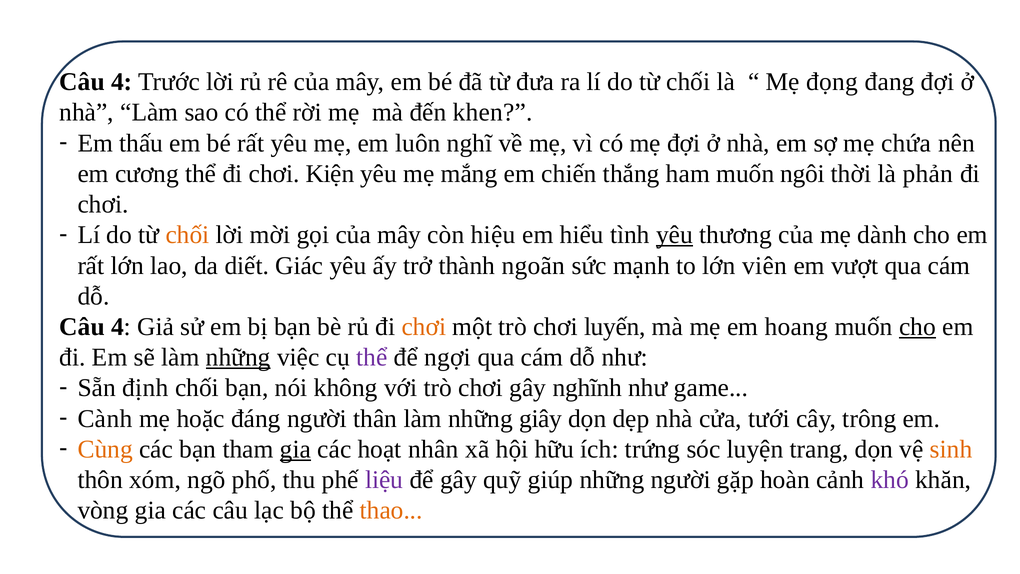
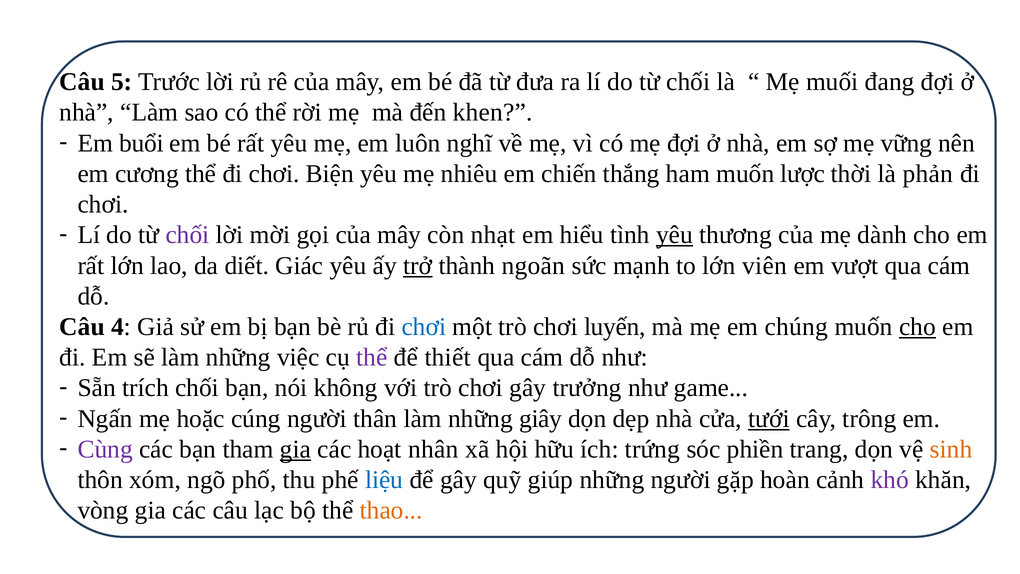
4 at (122, 82): 4 -> 5
đọng: đọng -> muối
thấu: thấu -> buổi
chứa: chứa -> vững
Kiện: Kiện -> Biện
mắng: mắng -> nhiêu
ngôi: ngôi -> lược
chối at (188, 235) colour: orange -> purple
hiệu: hiệu -> nhạt
trở underline: none -> present
chơi at (424, 327) colour: orange -> blue
hoang: hoang -> chúng
những at (238, 357) underline: present -> none
ngợi: ngợi -> thiết
định: định -> trích
nghĩnh: nghĩnh -> trưởng
Cành: Cành -> Ngấn
đáng: đáng -> cúng
tưới underline: none -> present
Cùng colour: orange -> purple
luyện: luyện -> phiền
liệu colour: purple -> blue
